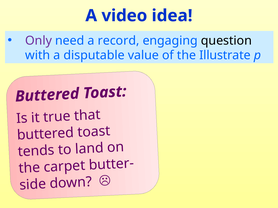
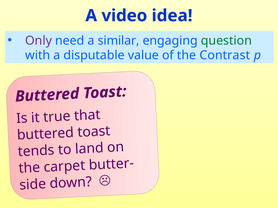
record: record -> similar
question colour: black -> green
Illustrate: Illustrate -> Contrast
